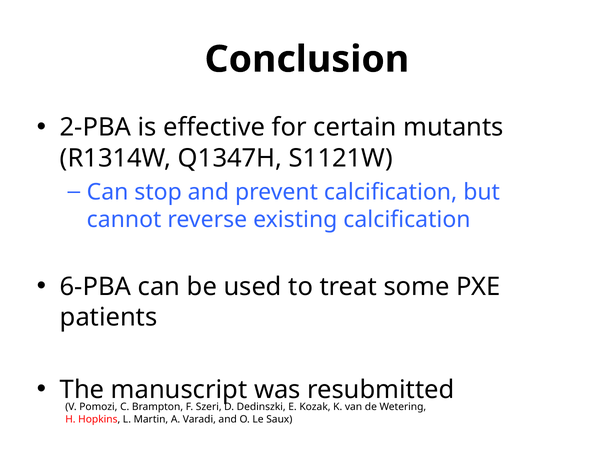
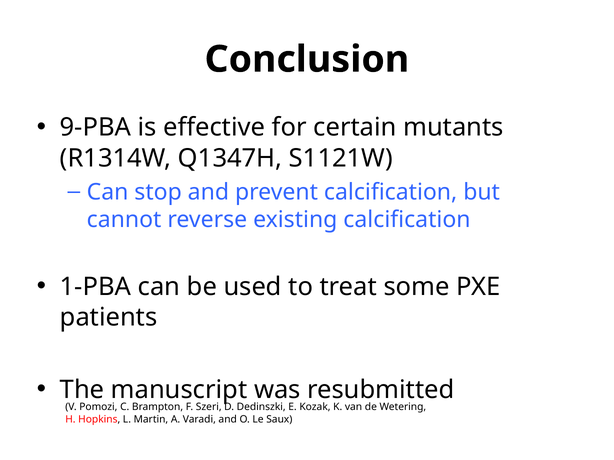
2-PBA: 2-PBA -> 9-PBA
6-PBA: 6-PBA -> 1-PBA
